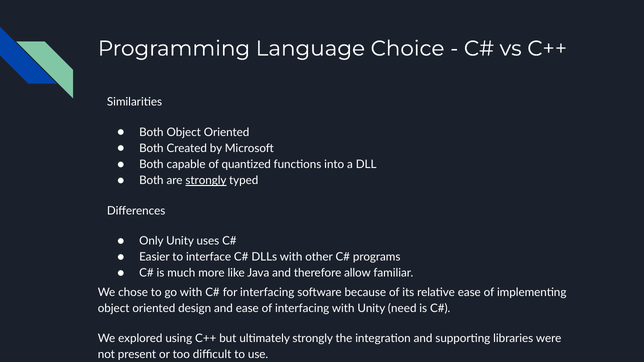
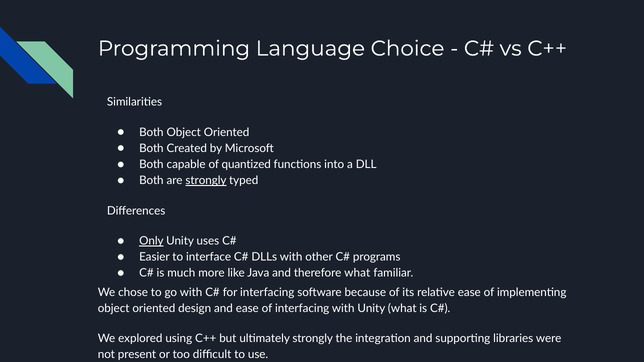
Only underline: none -> present
therefore allow: allow -> what
Unity need: need -> what
